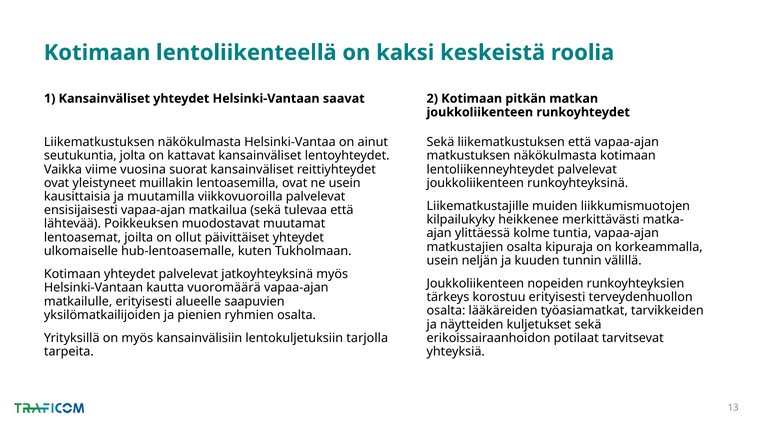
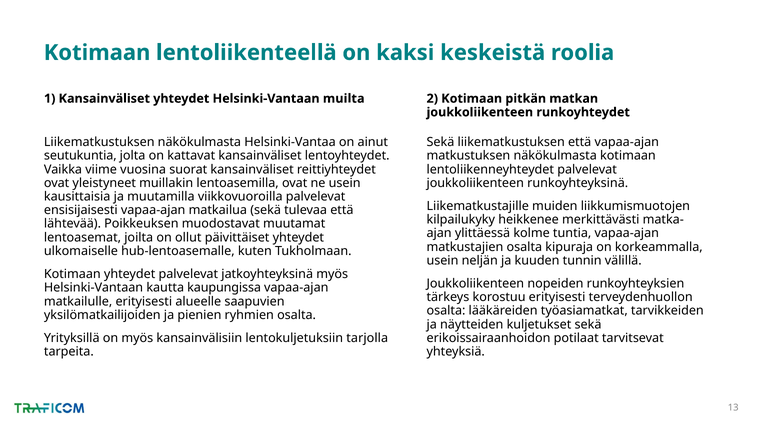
saavat: saavat -> muilta
vuoromäärä: vuoromäärä -> kaupungissa
